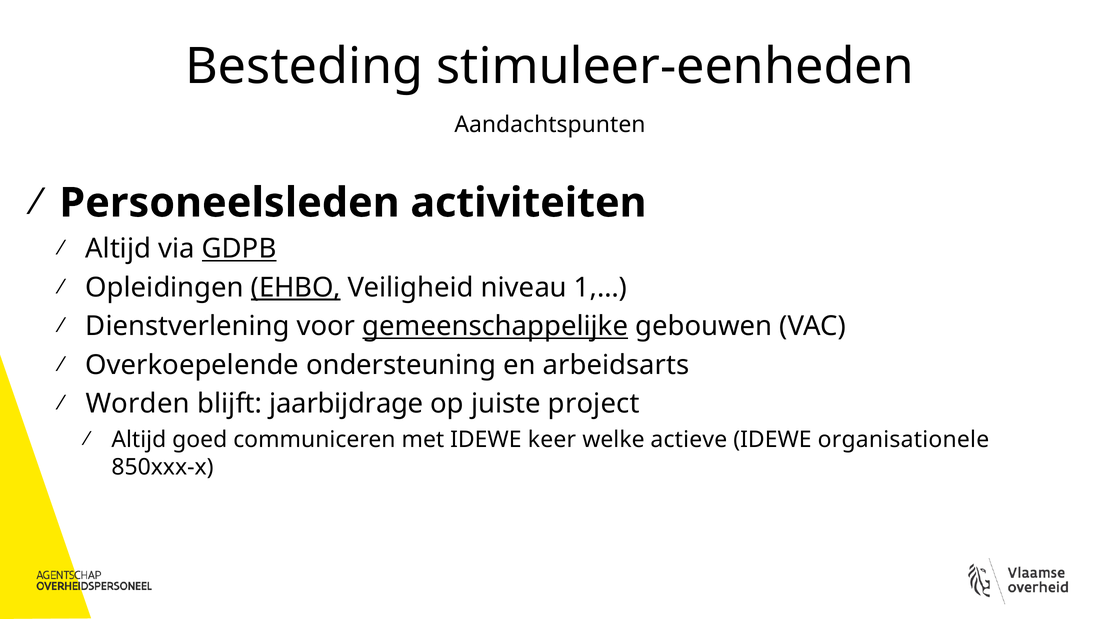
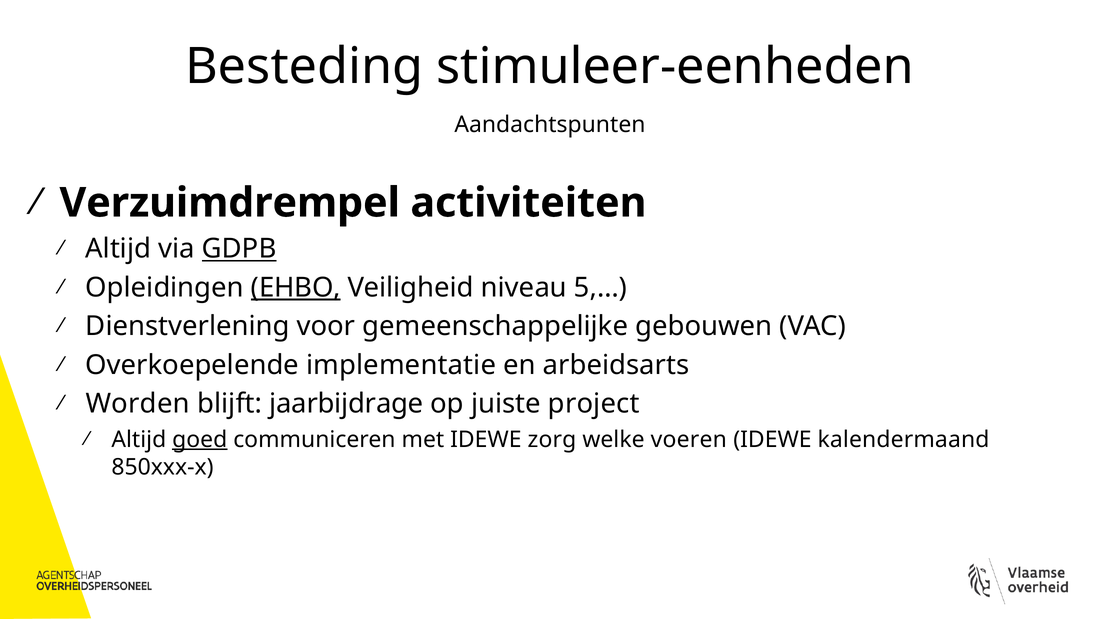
Personeelsleden: Personeelsleden -> Verzuimdrempel
1,…: 1,… -> 5,…
gemeenschappelijke underline: present -> none
ondersteuning: ondersteuning -> implementatie
goed underline: none -> present
keer: keer -> zorg
actieve: actieve -> voeren
organisationele: organisationele -> kalendermaand
